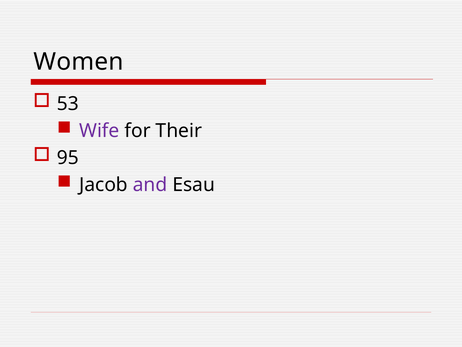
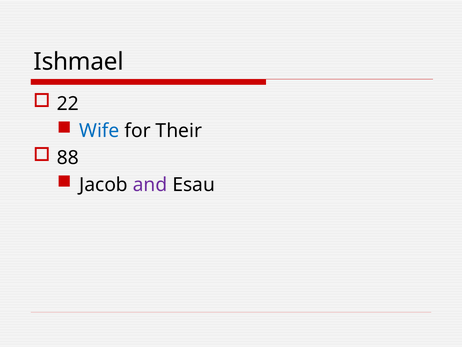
Women: Women -> Ishmael
53: 53 -> 22
Wife colour: purple -> blue
95: 95 -> 88
